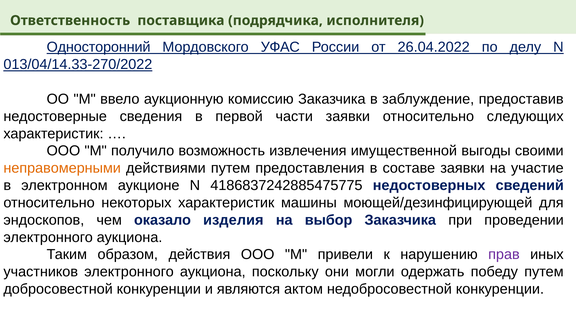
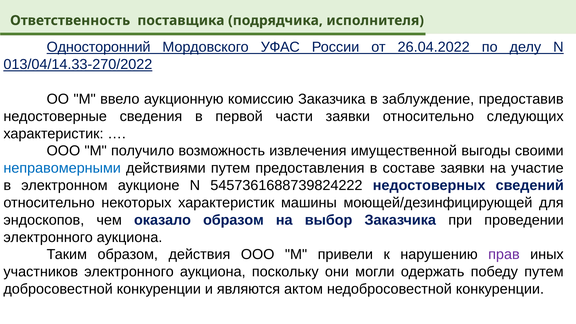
неправомерными colour: orange -> blue
4186837242885475775: 4186837242885475775 -> 5457361688739824222
оказало изделия: изделия -> образом
